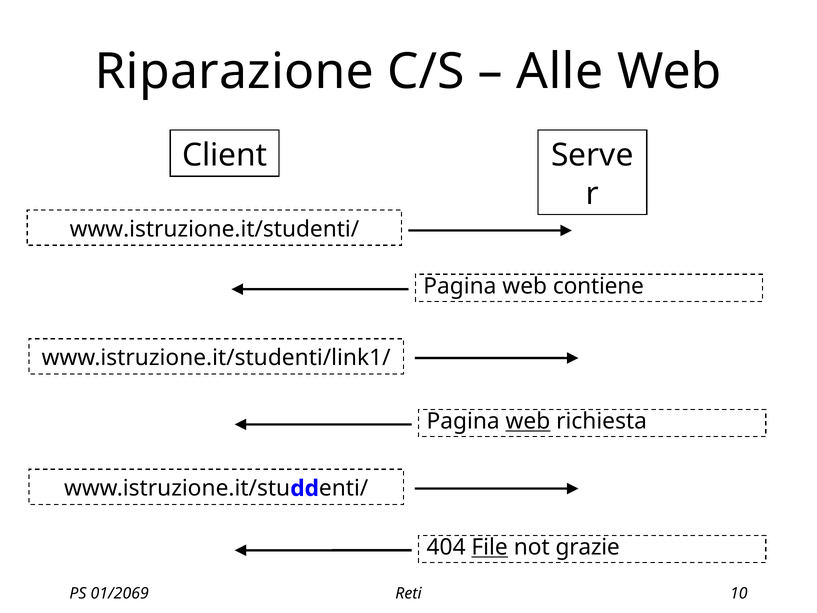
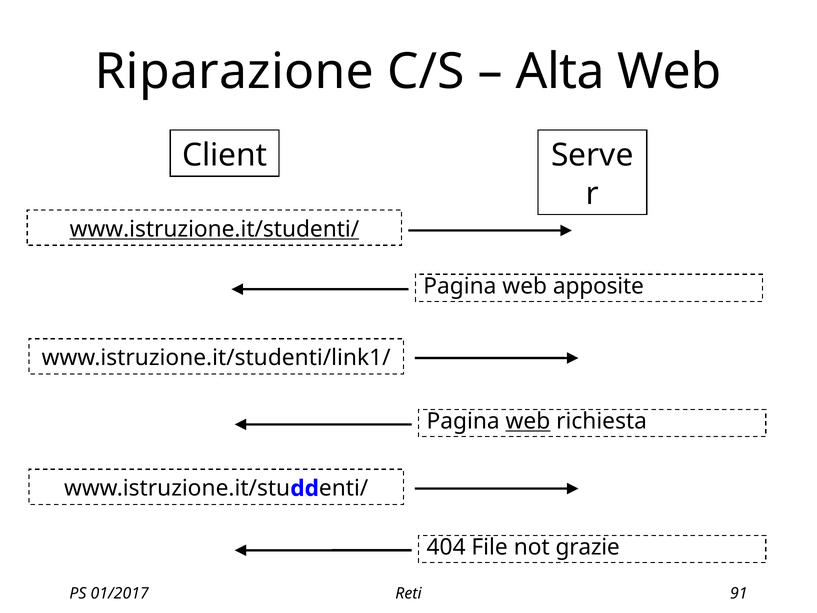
Alle: Alle -> Alta
www.istruzione.it/studenti/ underline: none -> present
contiene: contiene -> apposite
File underline: present -> none
01/2069: 01/2069 -> 01/2017
10: 10 -> 91
